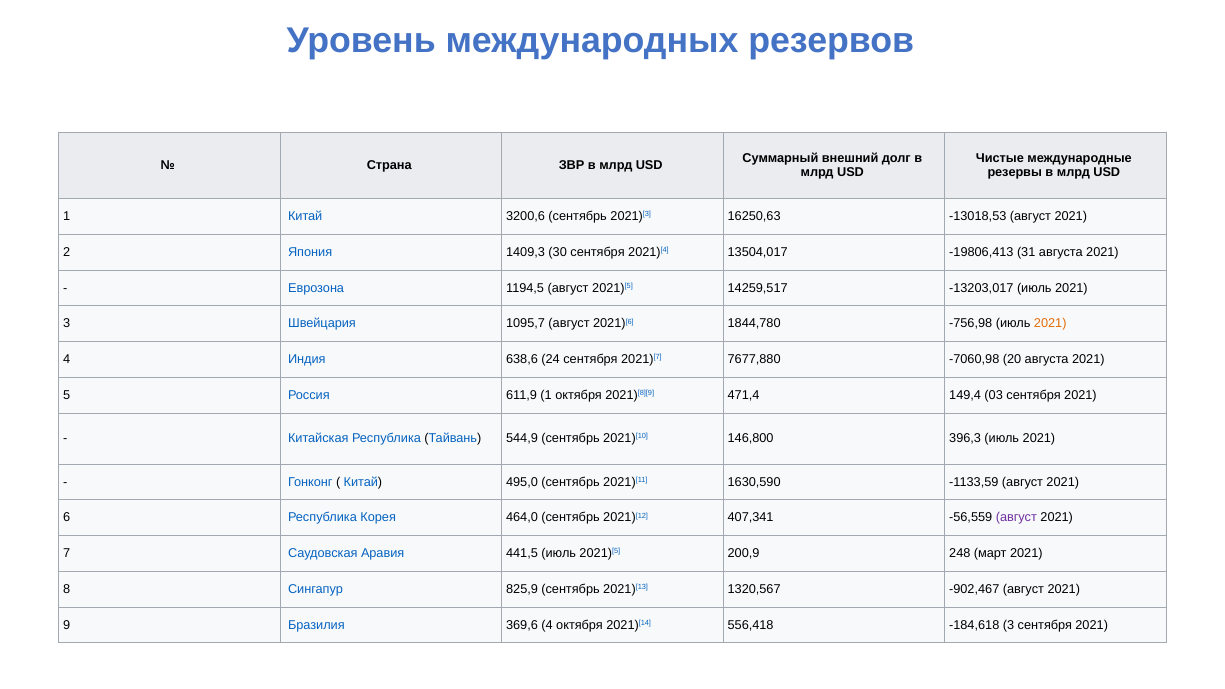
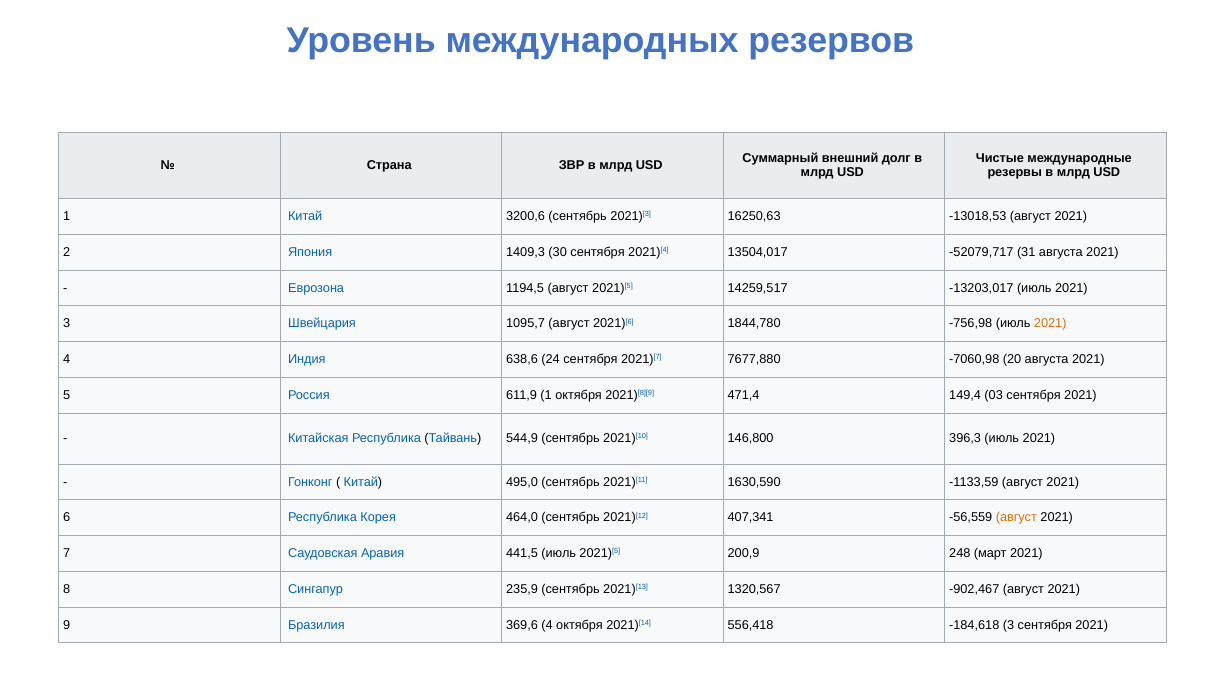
-19806,413: -19806,413 -> -52079,717
август at (1016, 518) colour: purple -> orange
825,9: 825,9 -> 235,9
